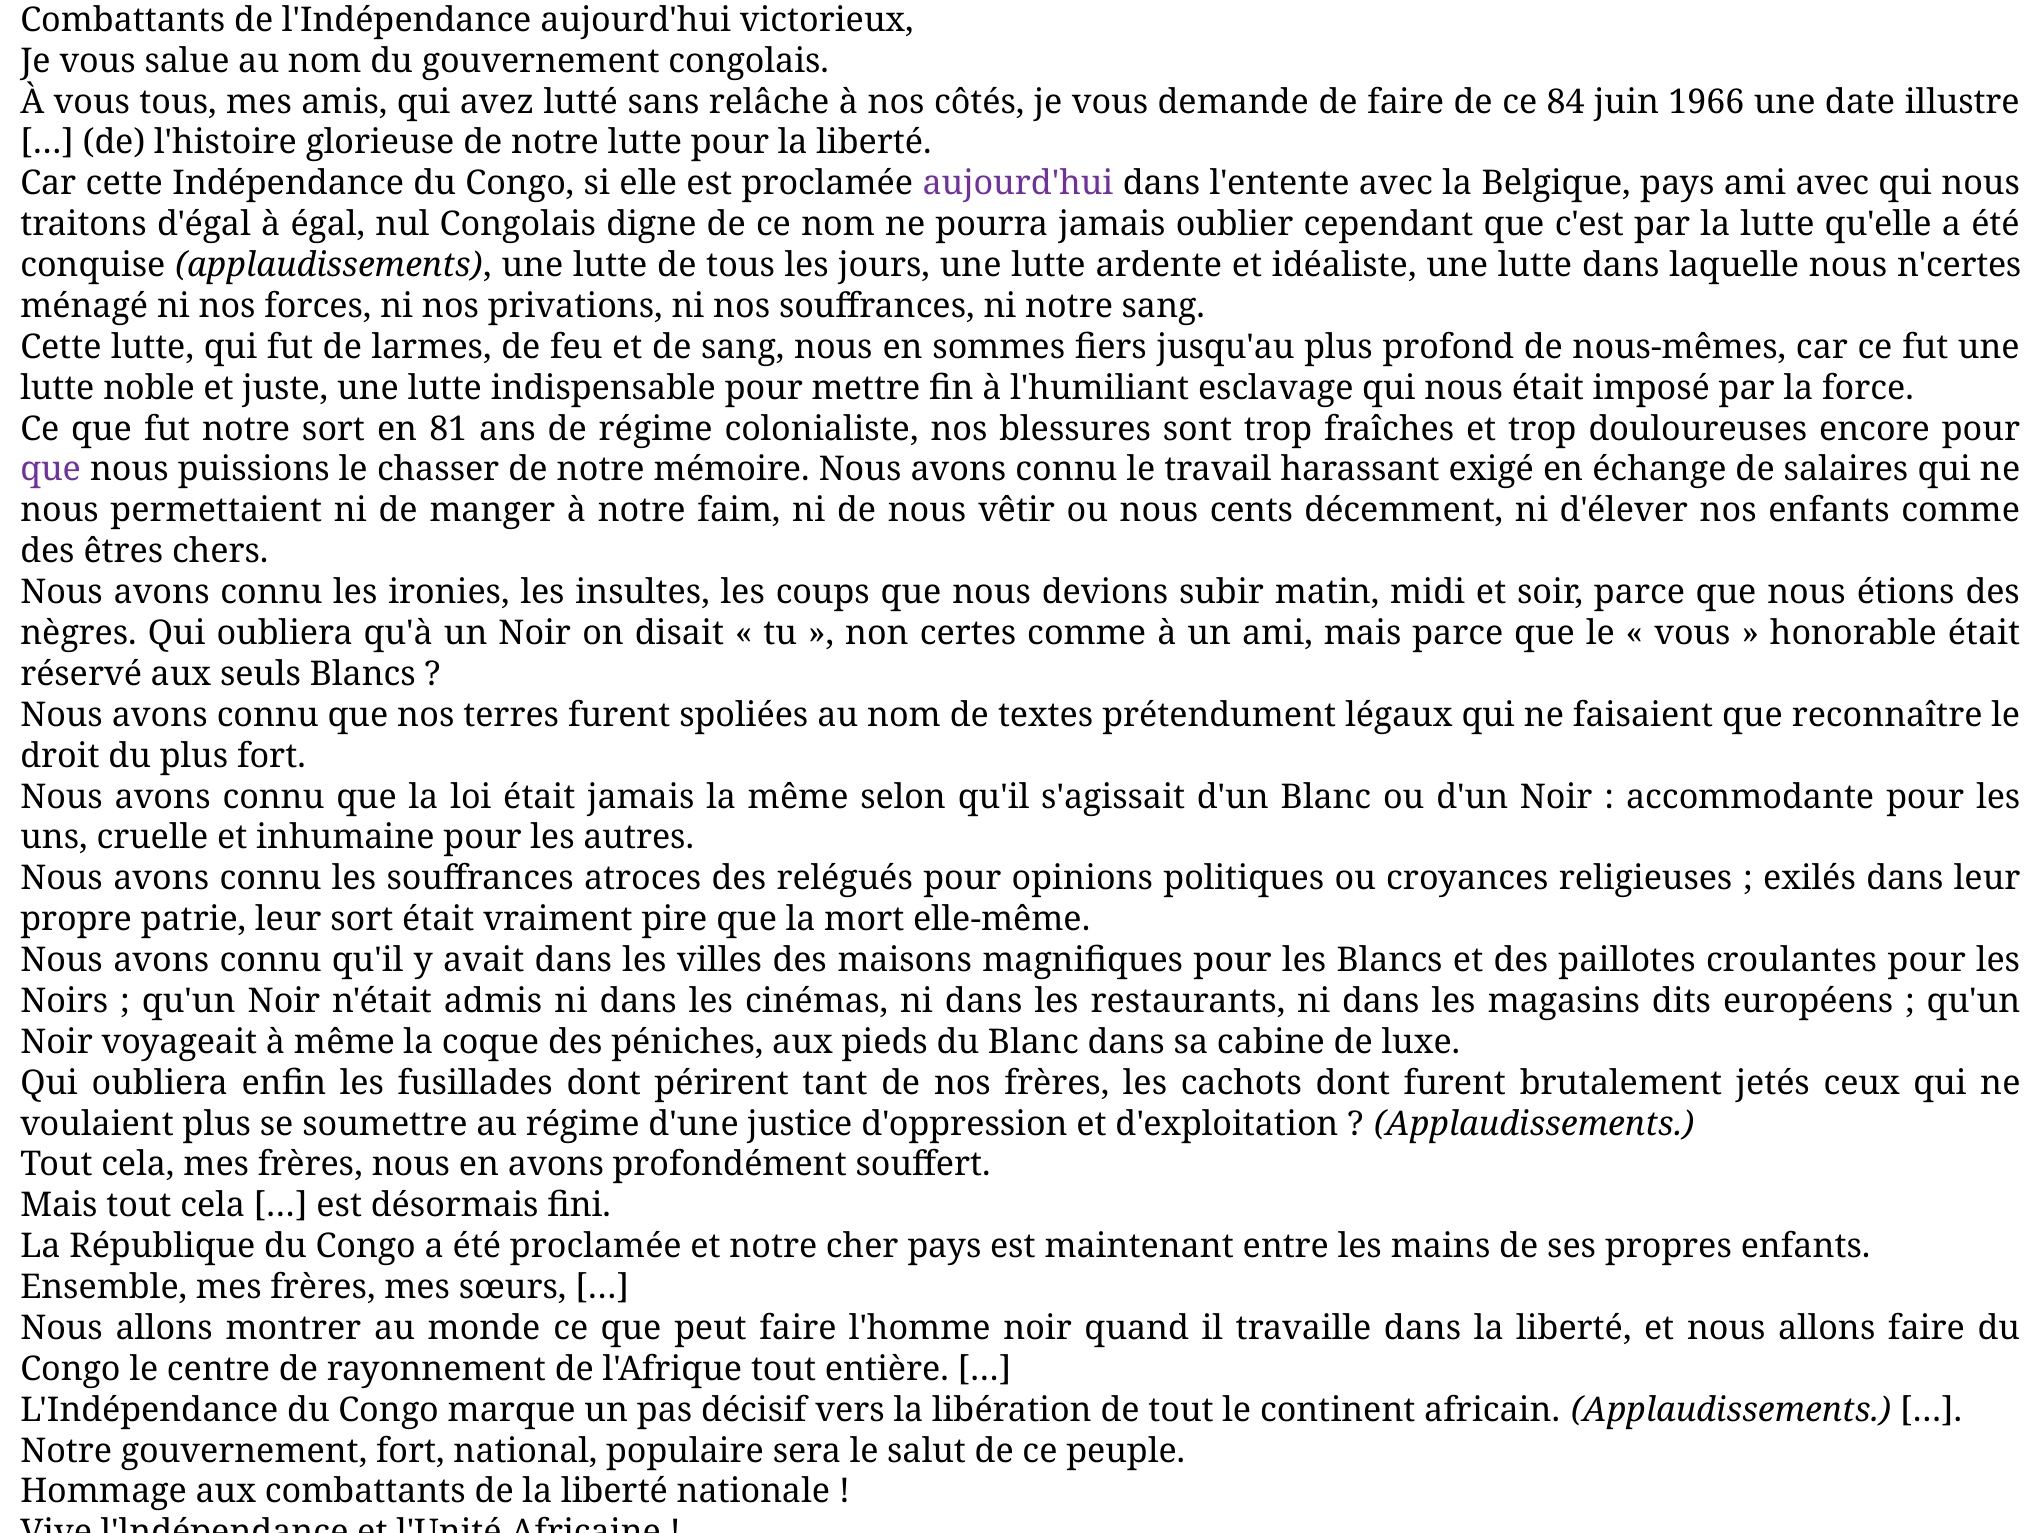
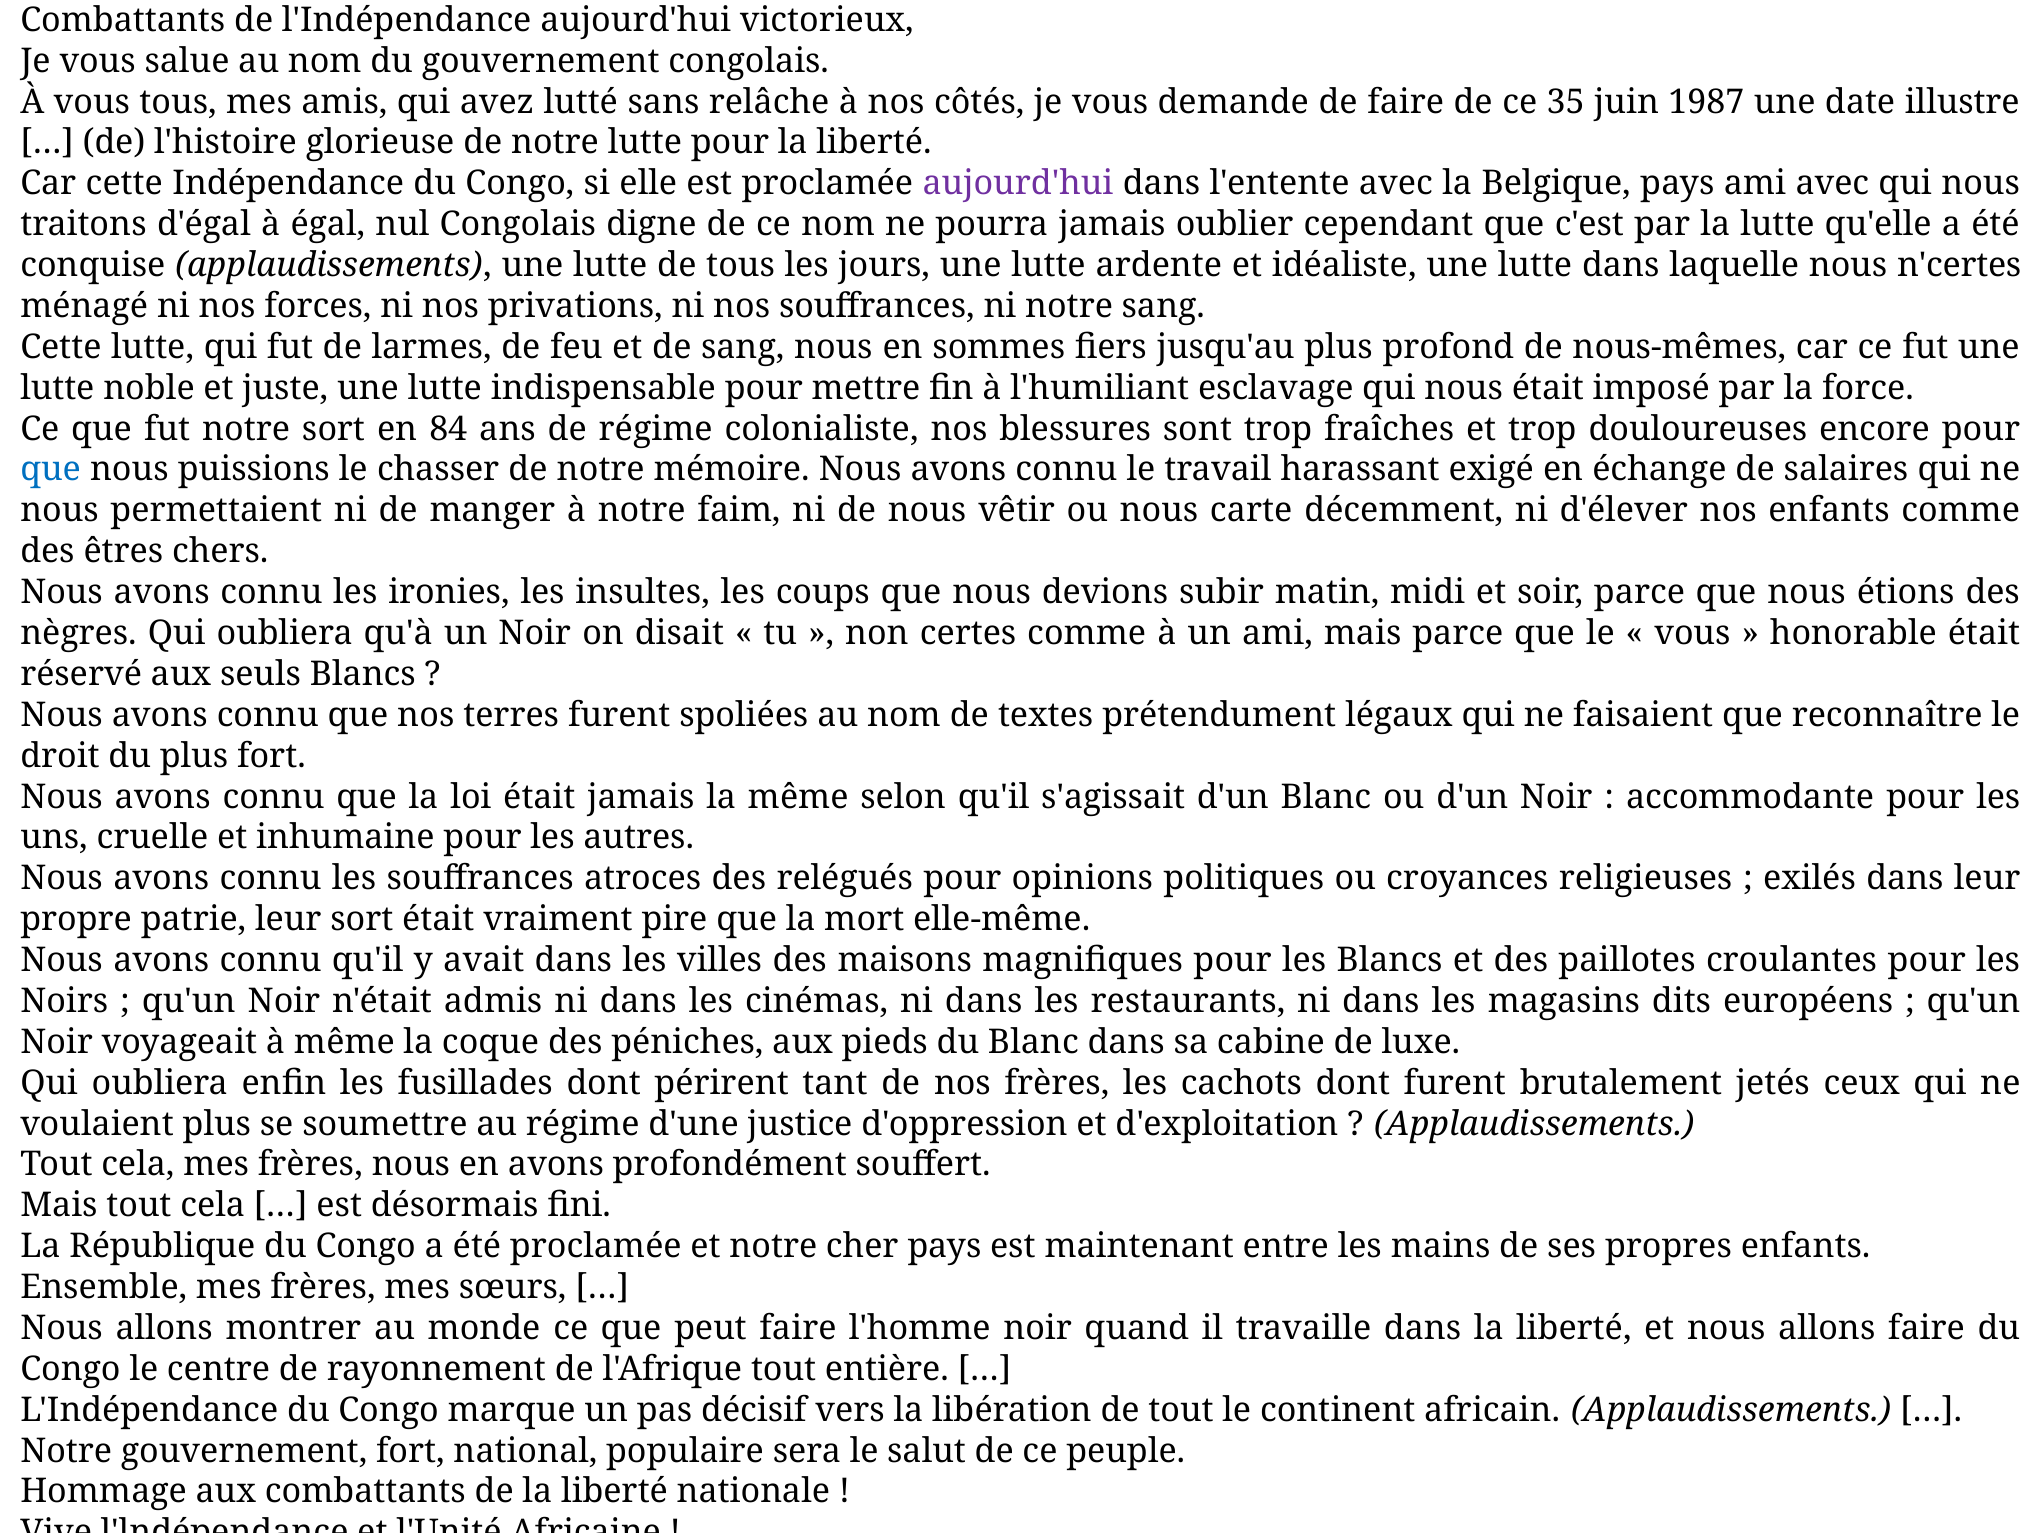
84: 84 -> 35
1966: 1966 -> 1987
81: 81 -> 84
que at (51, 470) colour: purple -> blue
cents: cents -> carte
